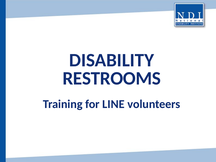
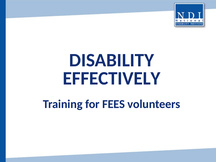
RESTROOMS: RESTROOMS -> EFFECTIVELY
LINE: LINE -> FEES
